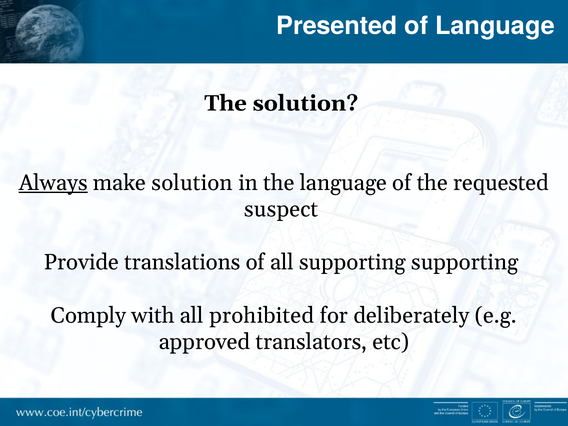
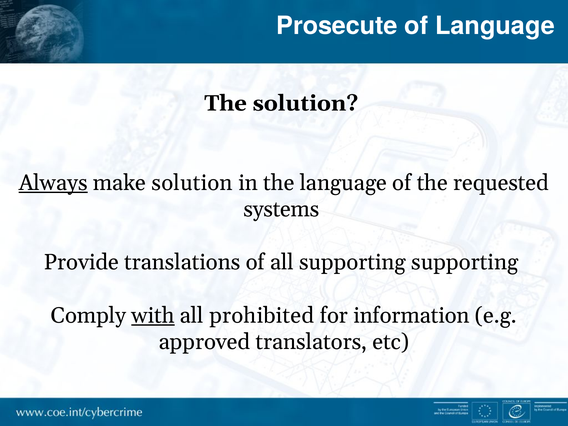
Presented: Presented -> Prosecute
suspect: suspect -> systems
with underline: none -> present
deliberately: deliberately -> information
